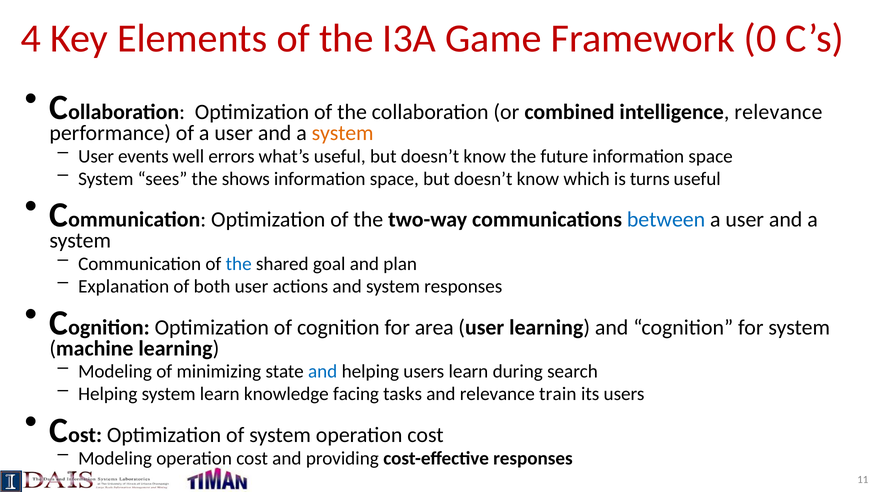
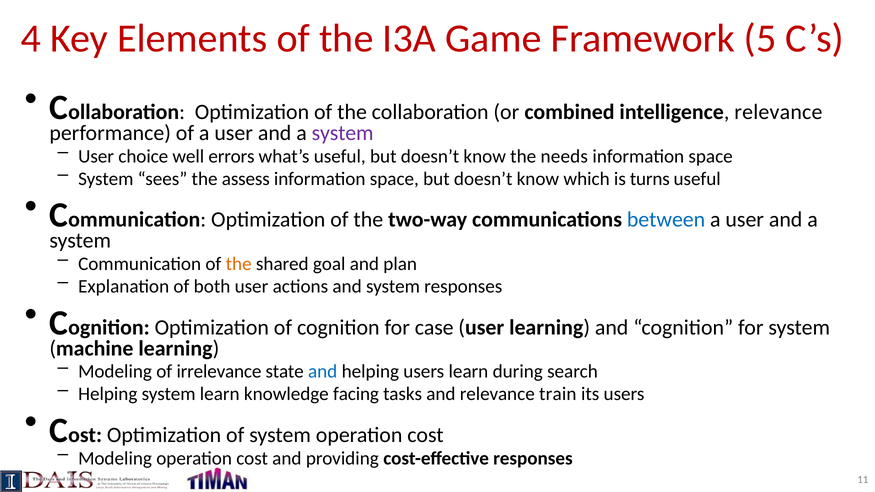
0: 0 -> 5
system at (343, 133) colour: orange -> purple
events: events -> choice
future: future -> needs
shows: shows -> assess
the at (239, 264) colour: blue -> orange
area: area -> case
minimizing: minimizing -> irrelevance
